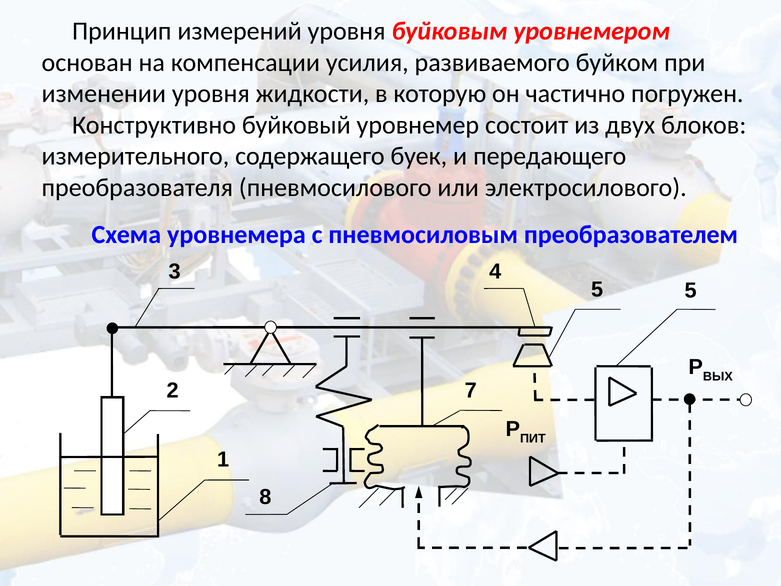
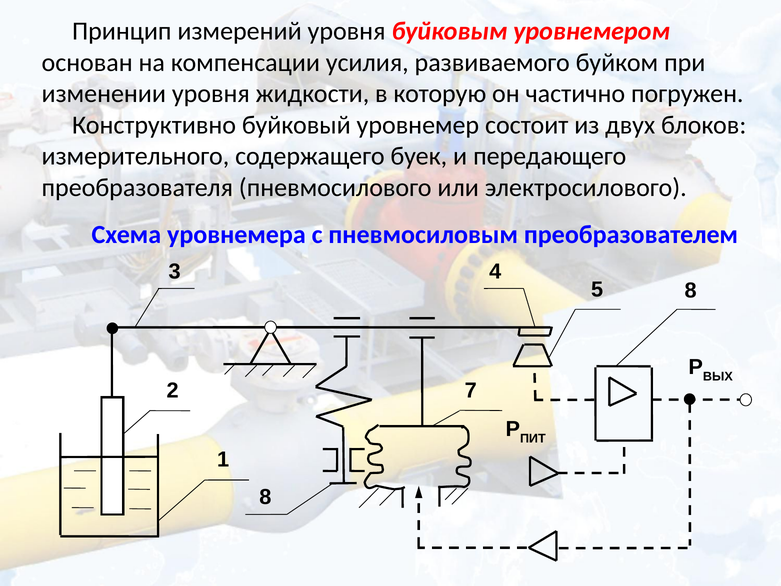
5 5: 5 -> 8
